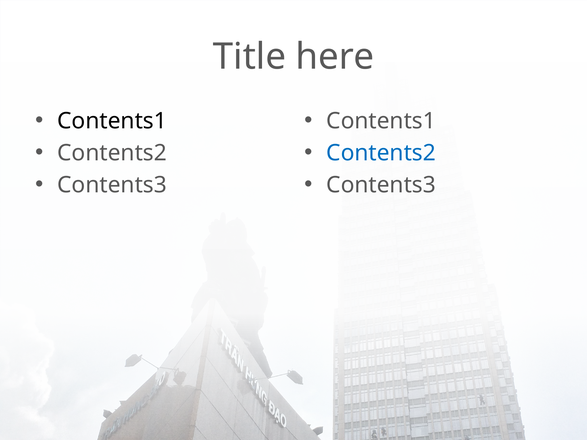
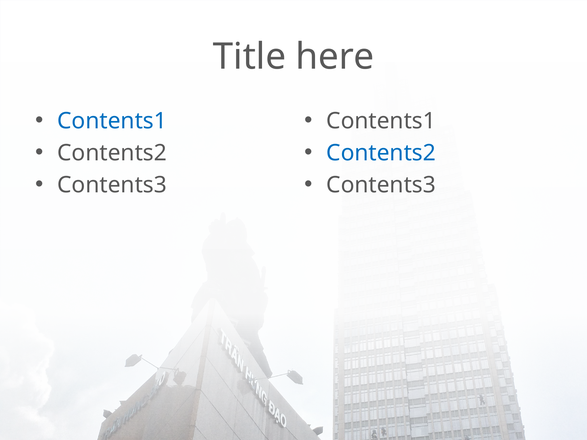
Contents1 at (112, 121) colour: black -> blue
